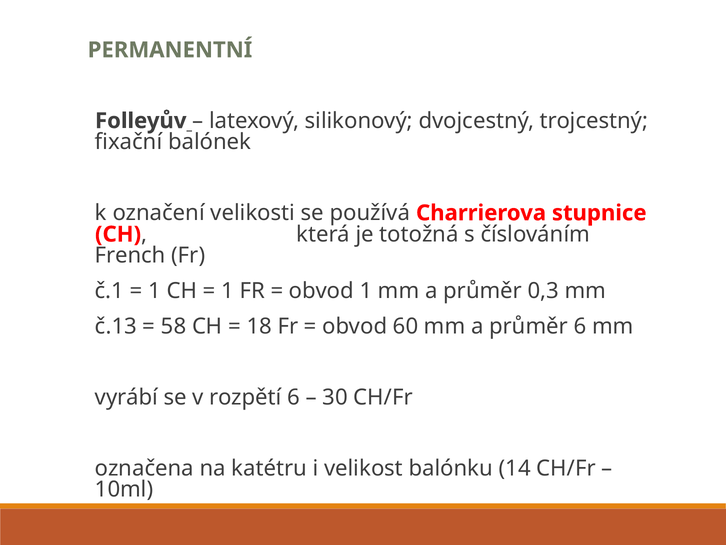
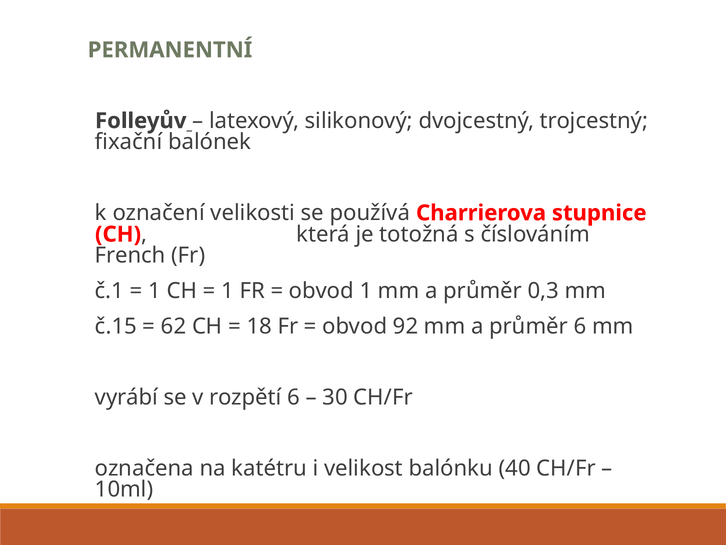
č.13: č.13 -> č.15
58: 58 -> 62
60: 60 -> 92
14: 14 -> 40
